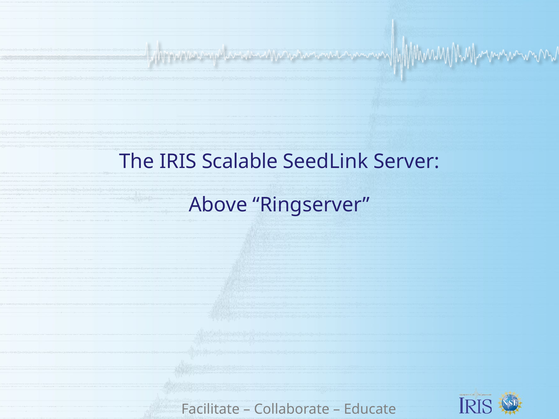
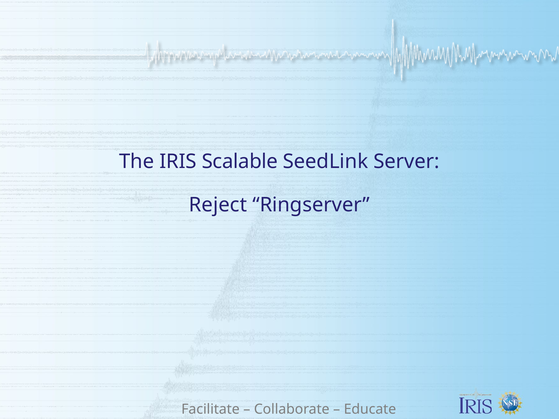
Above: Above -> Reject
